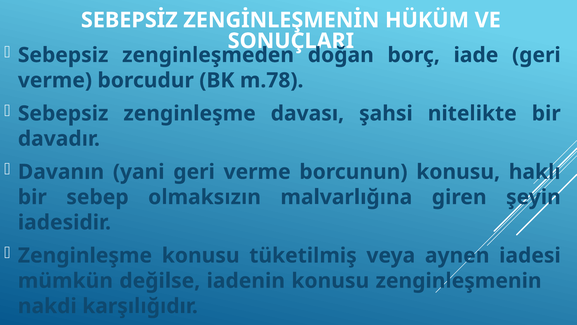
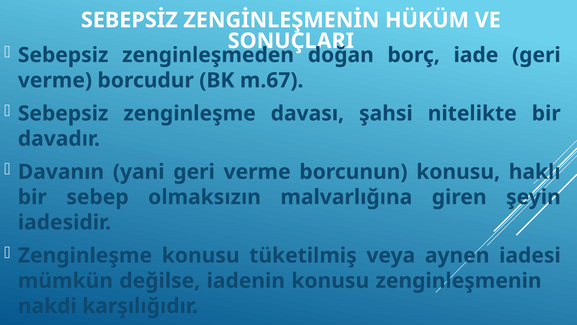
m.78: m.78 -> m.67
